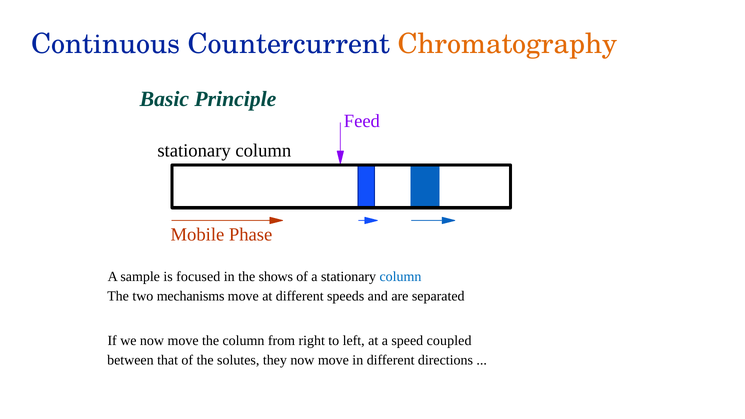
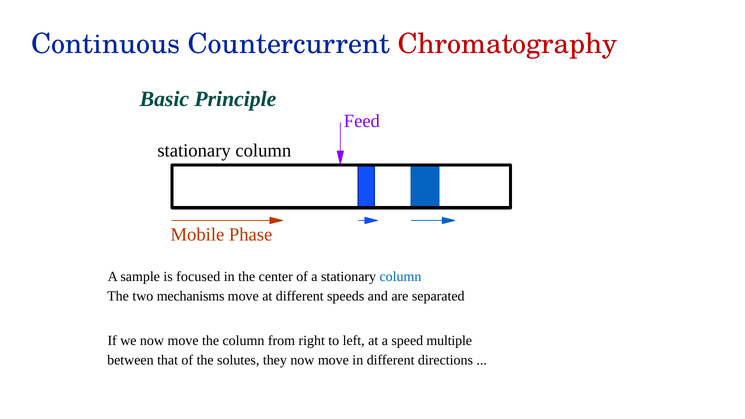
Chromatography colour: orange -> red
shows: shows -> center
coupled: coupled -> multiple
